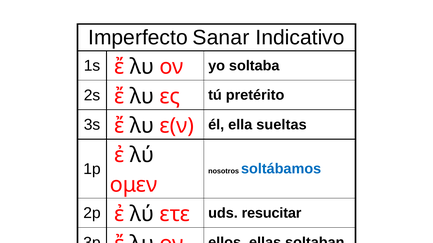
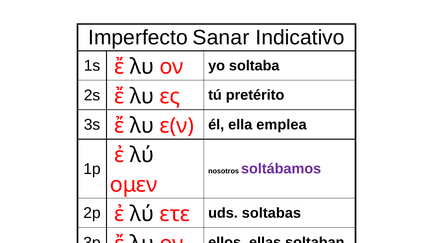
sueltas: sueltas -> emplea
soltábamos colour: blue -> purple
resucitar: resucitar -> soltabas
